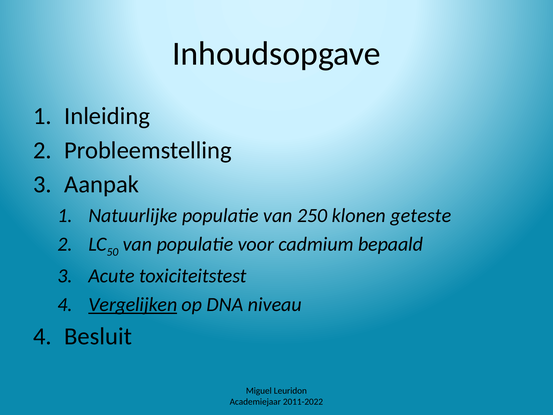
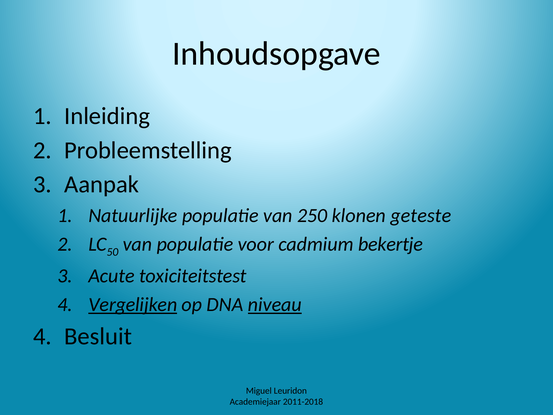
bepaald: bepaald -> bekertje
niveau underline: none -> present
2011-2022: 2011-2022 -> 2011-2018
